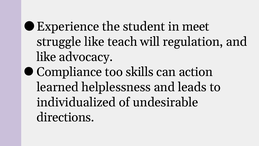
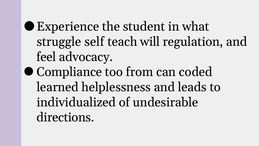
meet: meet -> what
struggle like: like -> self
like at (46, 57): like -> feel
skills: skills -> from
action: action -> coded
